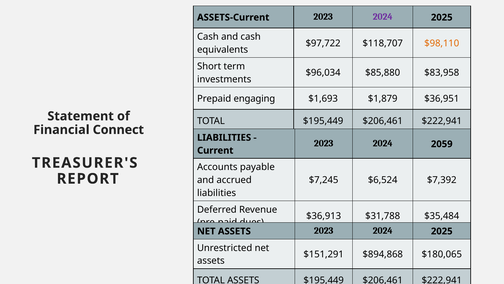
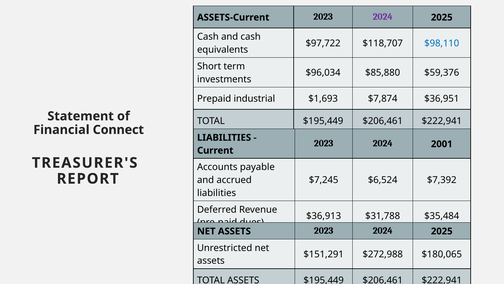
$98,110 colour: orange -> blue
$83,958: $83,958 -> $59,376
engaging: engaging -> industrial
$1,879: $1,879 -> $7,874
2059: 2059 -> 2001
$894,868: $894,868 -> $272,988
